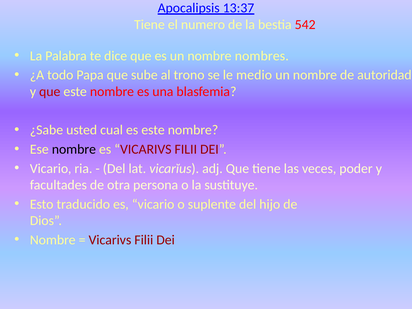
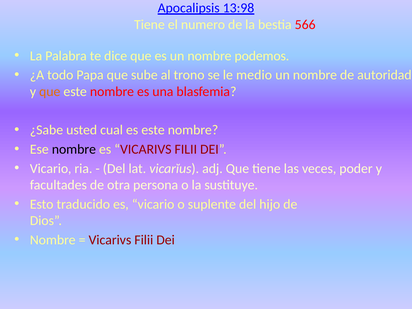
13:37: 13:37 -> 13:98
542: 542 -> 566
nombres: nombres -> podemos
que at (50, 92) colour: red -> orange
